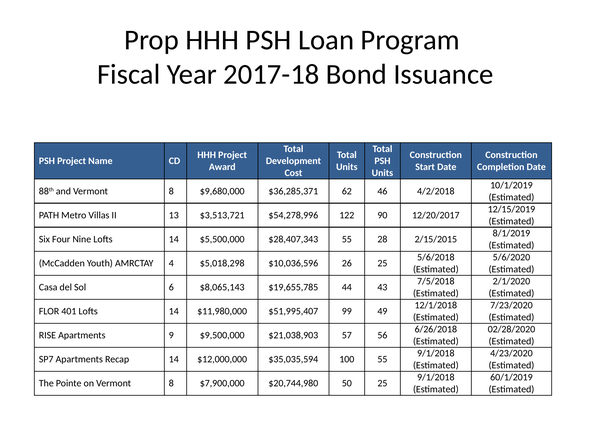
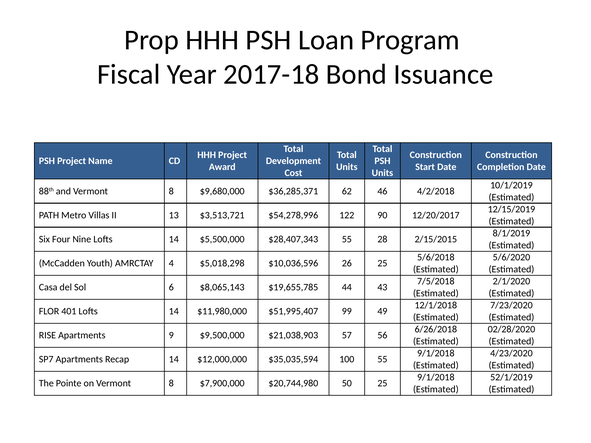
60/1/2019: 60/1/2019 -> 52/1/2019
